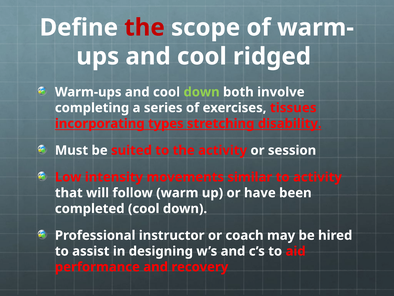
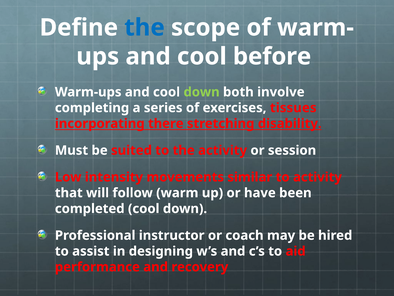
the at (145, 28) colour: red -> blue
ridged: ridged -> before
types: types -> there
